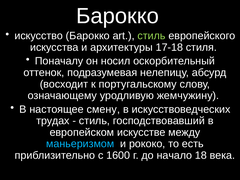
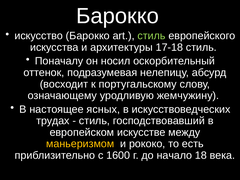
17-18 стиля: стиля -> стиль
смену: смену -> ясных
маньеризмом colour: light blue -> yellow
